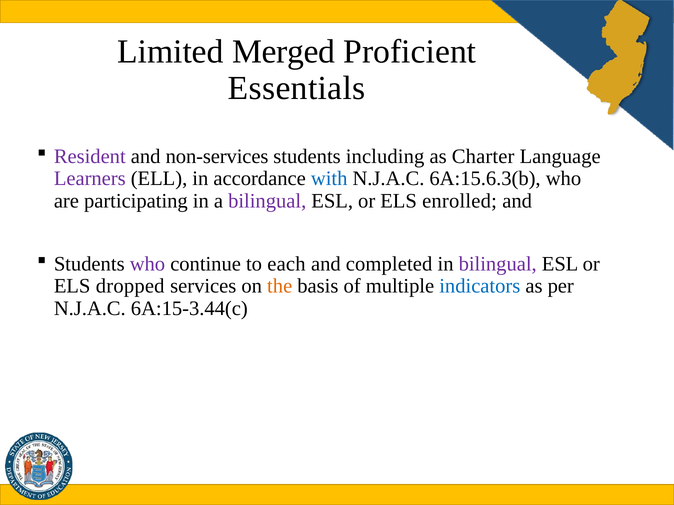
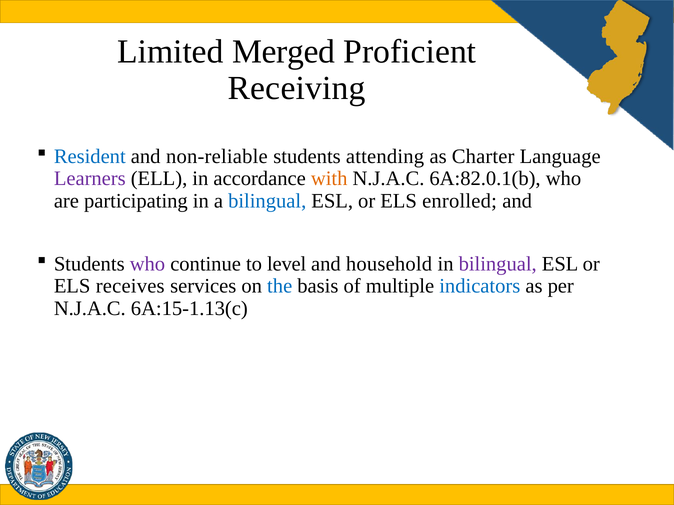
Essentials: Essentials -> Receiving
Resident colour: purple -> blue
non-services: non-services -> non-reliable
including: including -> attending
with colour: blue -> orange
6A:15.6.3(b: 6A:15.6.3(b -> 6A:82.0.1(b
bilingual at (267, 201) colour: purple -> blue
each: each -> level
completed: completed -> household
dropped: dropped -> receives
the colour: orange -> blue
6A:15-3.44(c: 6A:15-3.44(c -> 6A:15-1.13(c
